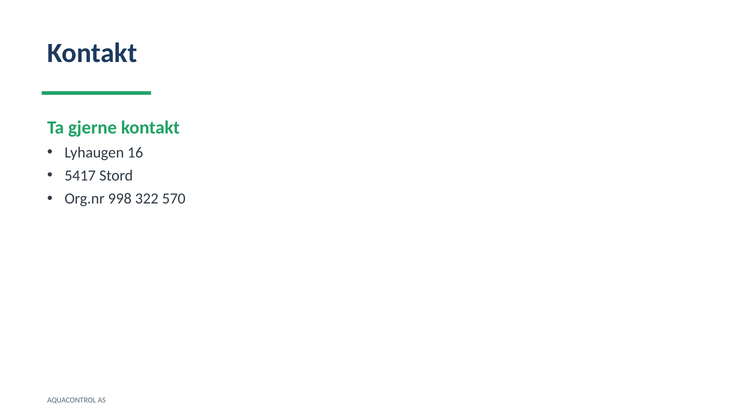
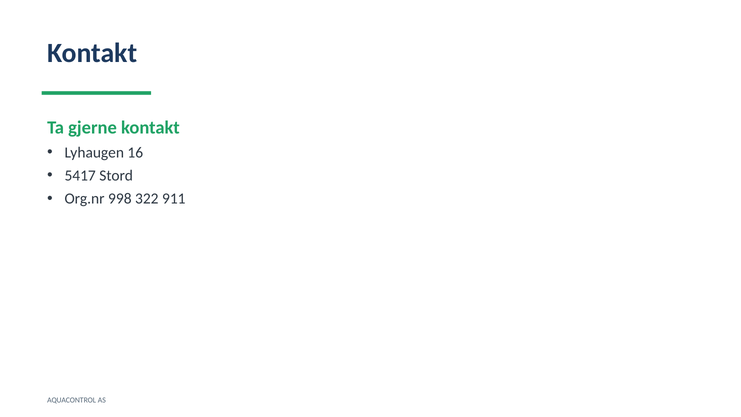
570: 570 -> 911
